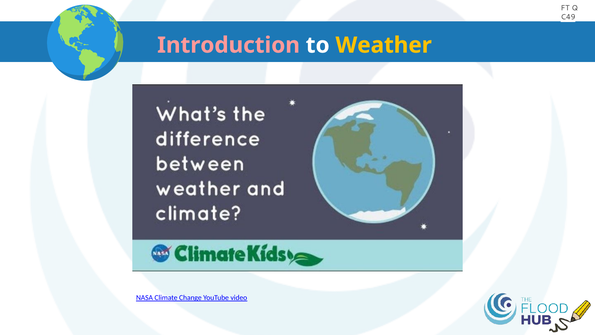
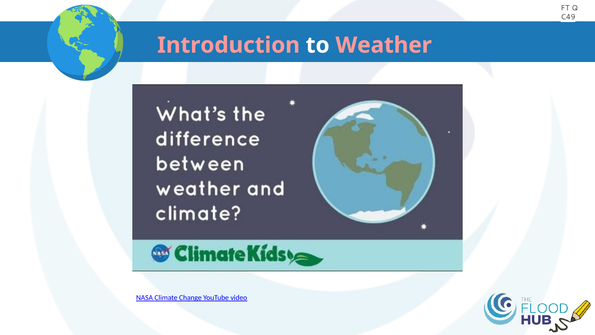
Weather colour: yellow -> pink
